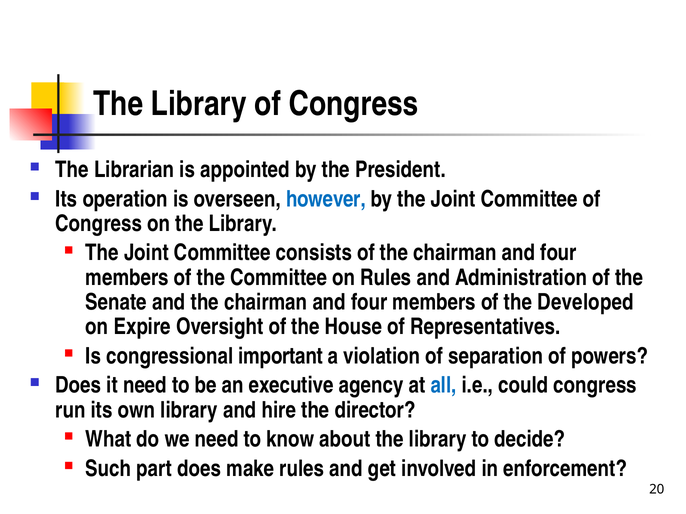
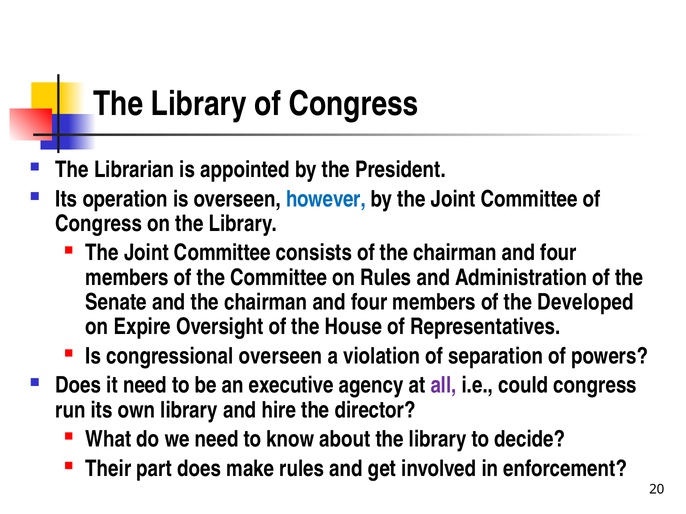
congressional important: important -> overseen
all colour: blue -> purple
Such: Such -> Their
